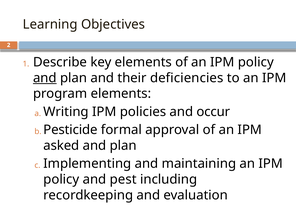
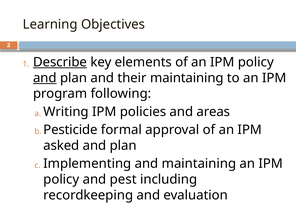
Describe underline: none -> present
their deficiencies: deficiencies -> maintaining
program elements: elements -> following
occur: occur -> areas
